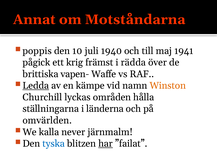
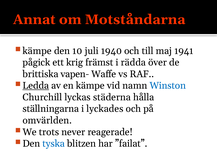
poppis at (37, 51): poppis -> kämpe
Winston colour: orange -> blue
områden: områden -> städerna
länderna: länderna -> lyckades
kalla: kalla -> trots
järnmalm: järnmalm -> reagerade
har underline: present -> none
